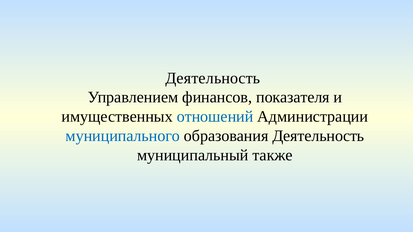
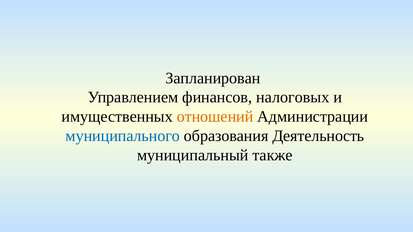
Деятельность at (213, 78): Деятельность -> Запланирован
показателя: показателя -> налоговых
отношений colour: blue -> orange
